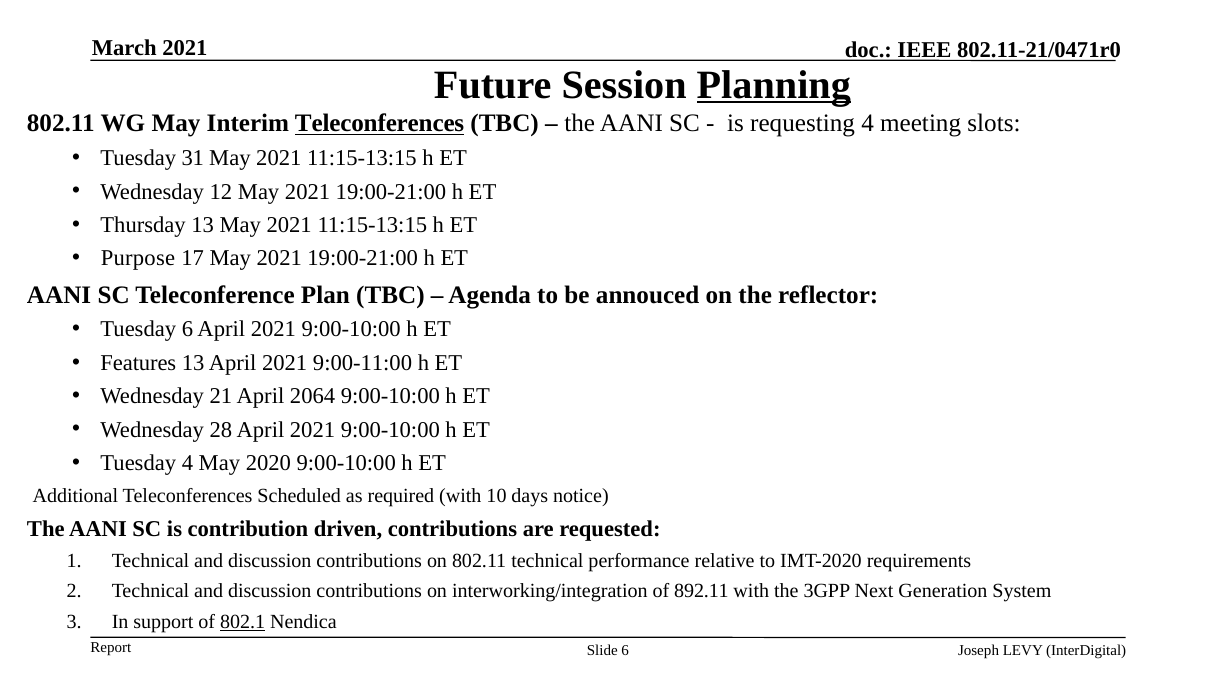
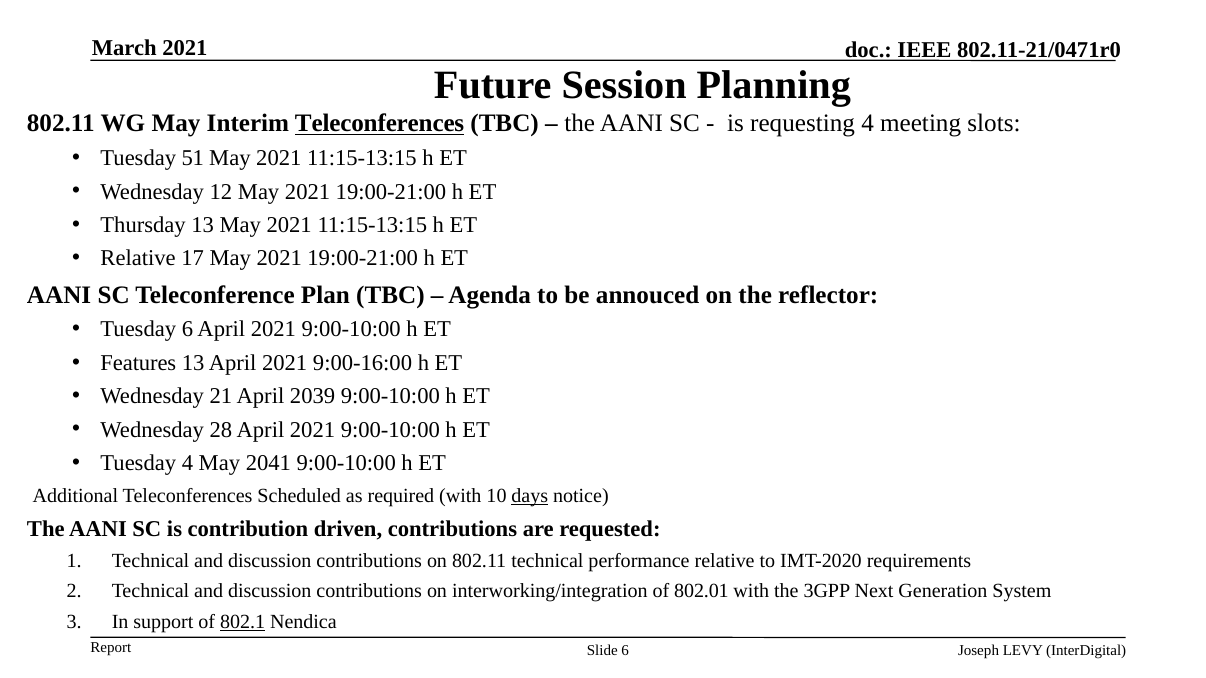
Planning underline: present -> none
31: 31 -> 51
Purpose at (138, 259): Purpose -> Relative
9:00-11:00: 9:00-11:00 -> 9:00-16:00
2064: 2064 -> 2039
2020: 2020 -> 2041
days underline: none -> present
892.11: 892.11 -> 802.01
